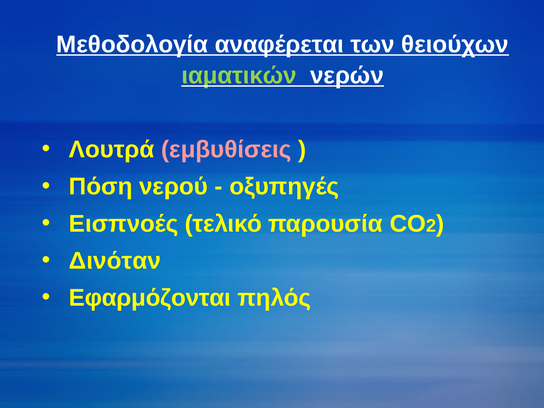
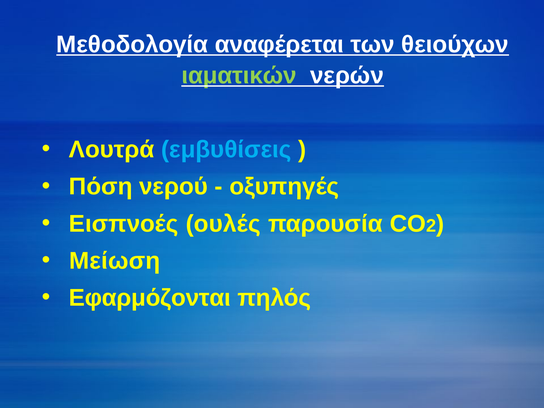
εμβυθίσεις colour: pink -> light blue
τελικό: τελικό -> ουλές
Δινόταν: Δινόταν -> Μείωση
